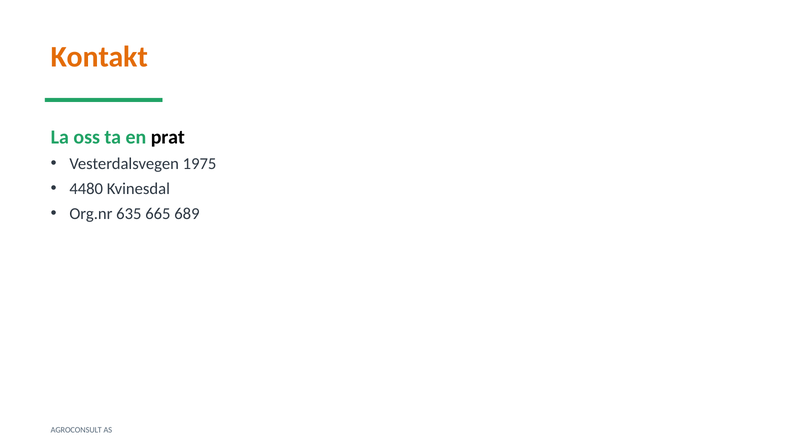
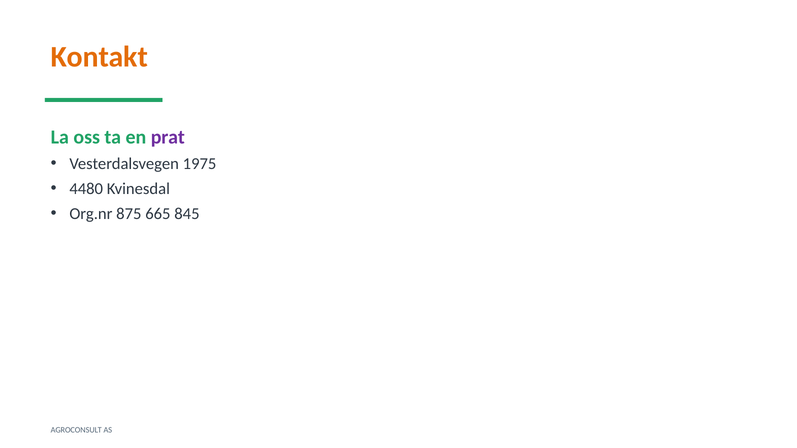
prat colour: black -> purple
635: 635 -> 875
689: 689 -> 845
